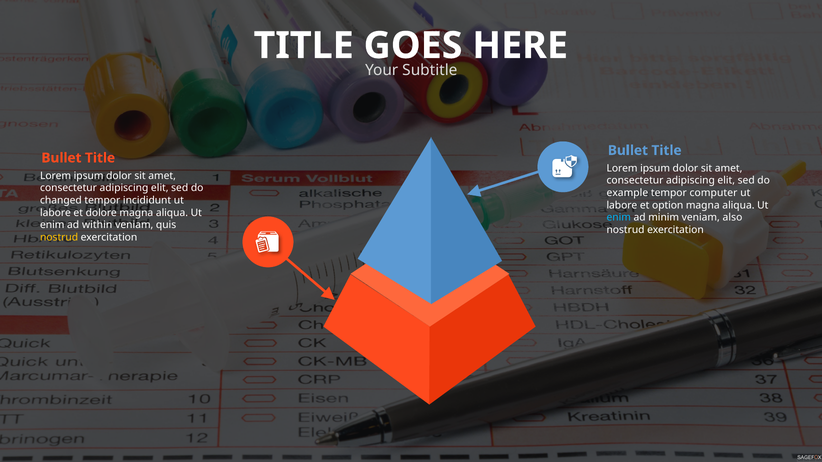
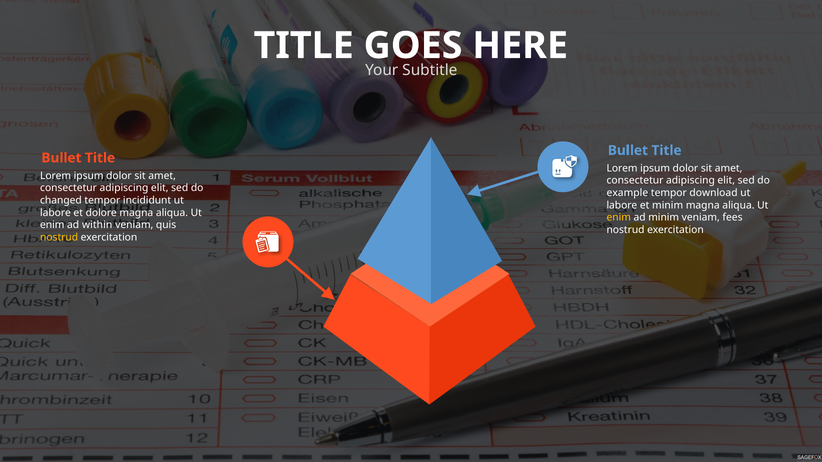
computer: computer -> download
et option: option -> minim
enim at (619, 218) colour: light blue -> yellow
also: also -> fees
